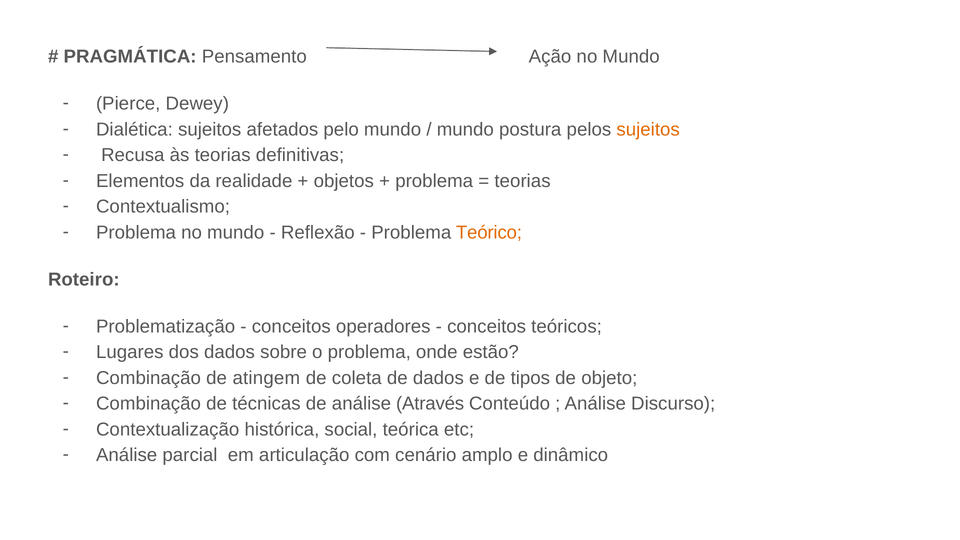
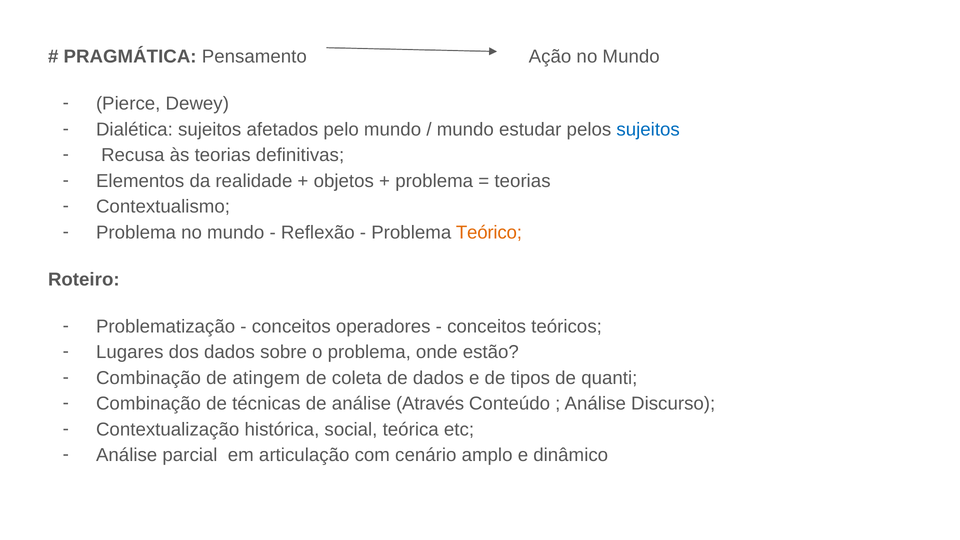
postura: postura -> estudar
sujeitos at (648, 130) colour: orange -> blue
objeto: objeto -> quanti
